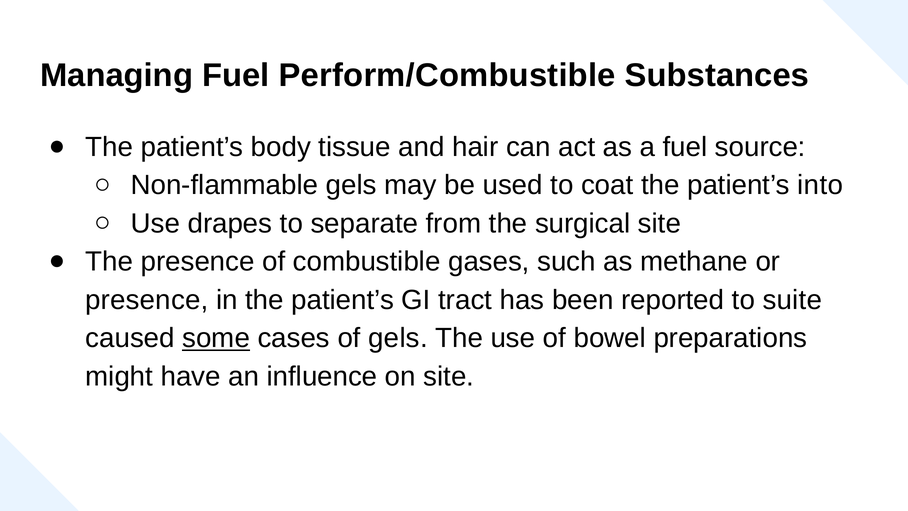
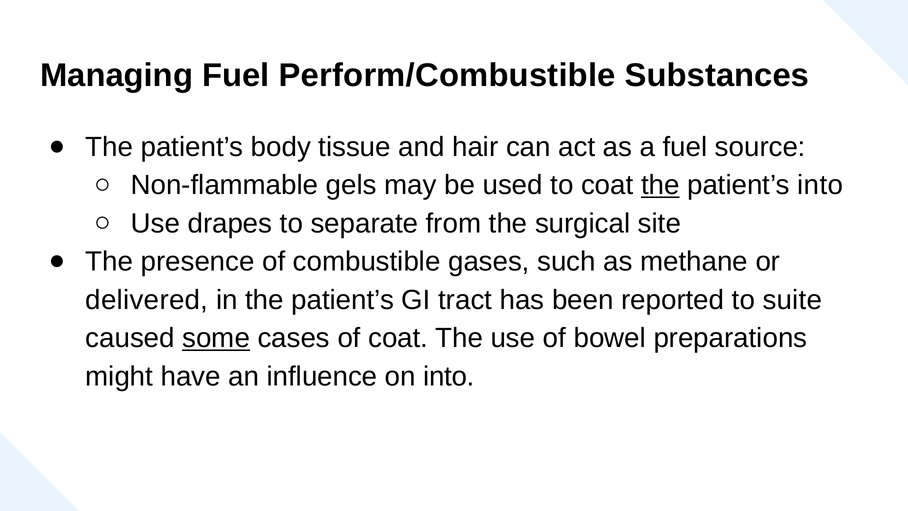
the at (660, 185) underline: none -> present
presence at (147, 300): presence -> delivered
of gels: gels -> coat
on site: site -> into
